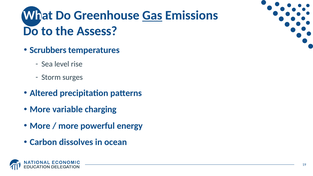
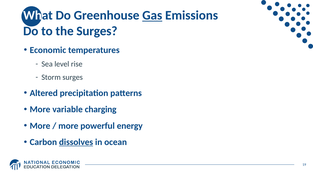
the Assess: Assess -> Surges
Scrubbers: Scrubbers -> Economic
dissolves underline: none -> present
